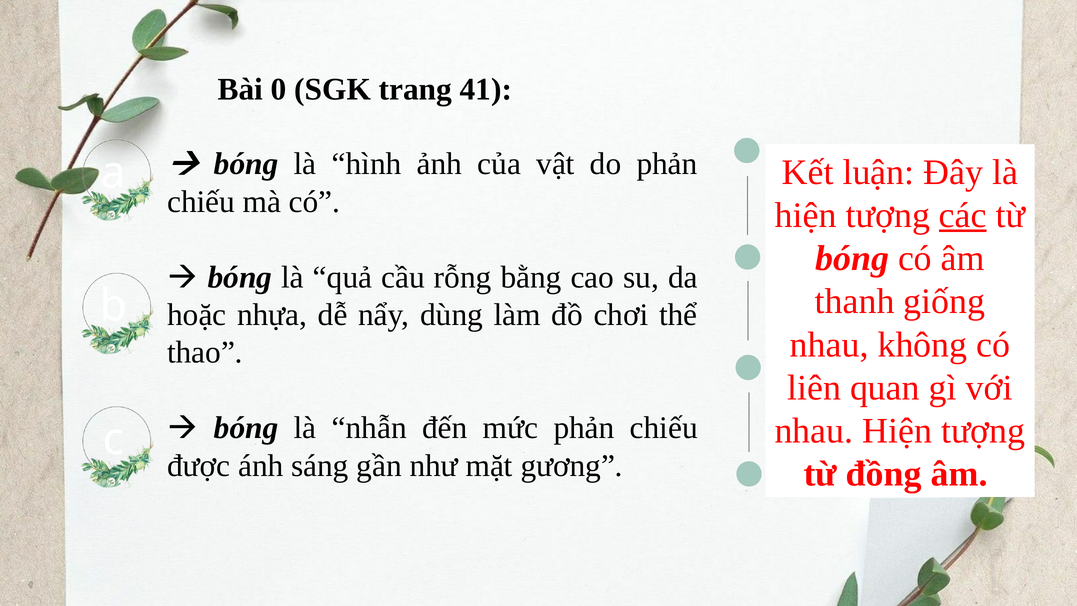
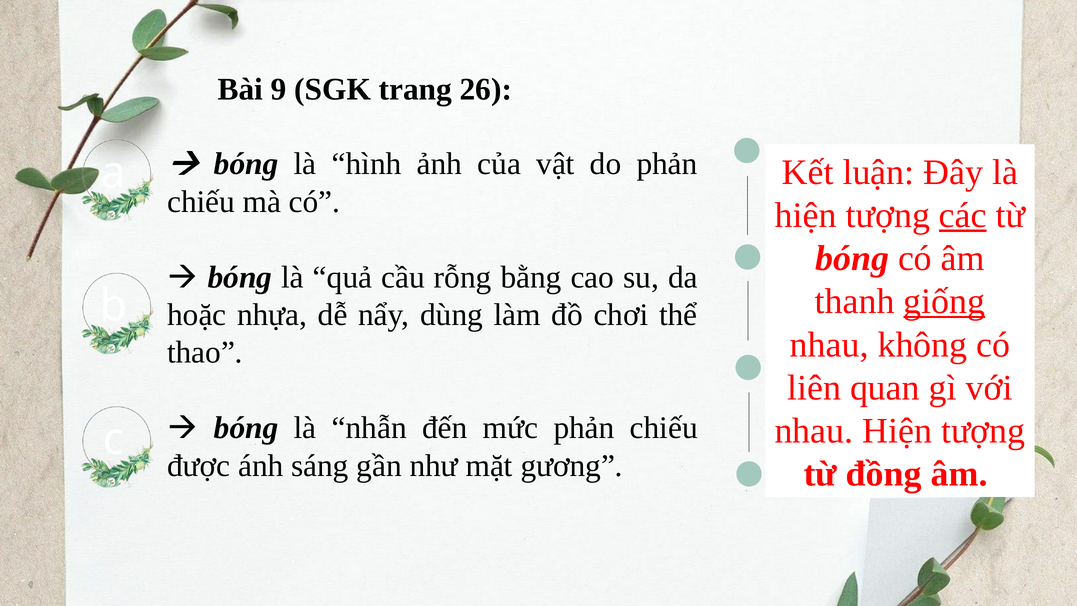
0: 0 -> 9
41: 41 -> 26
giống underline: none -> present
